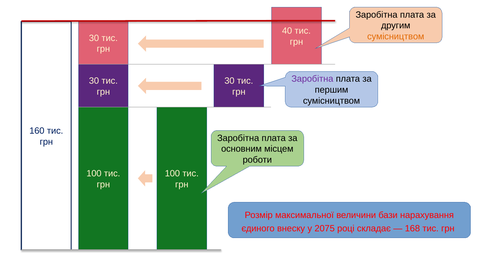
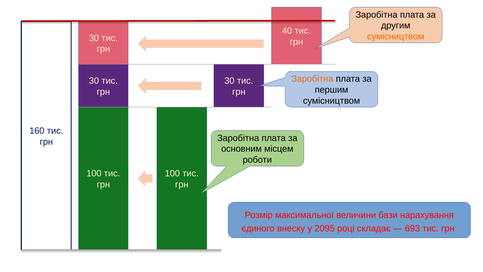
Заробітна at (312, 79) colour: purple -> orange
2075: 2075 -> 2095
168: 168 -> 693
